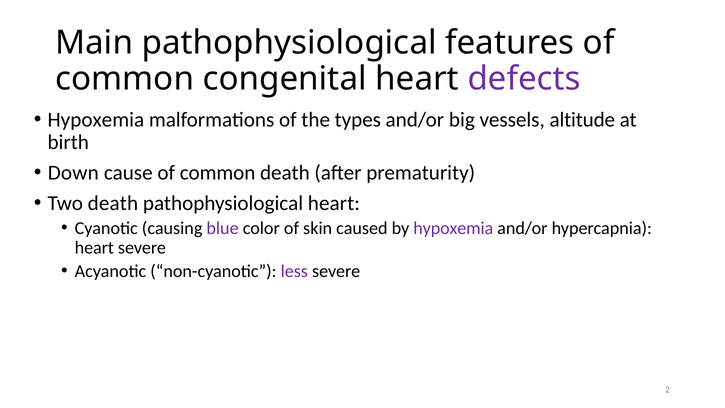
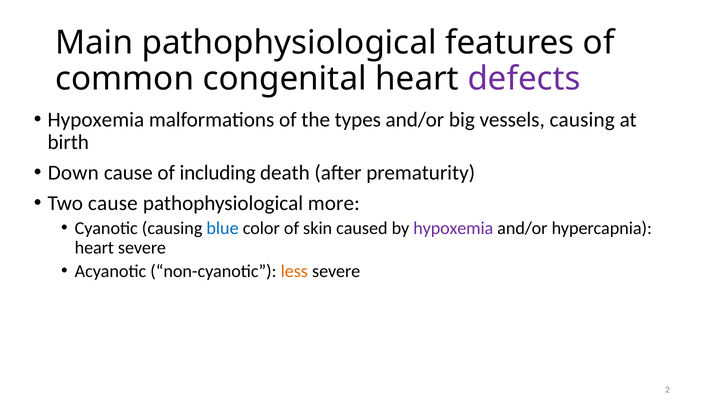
vessels altitude: altitude -> causing
cause of common: common -> including
Two death: death -> cause
pathophysiological heart: heart -> more
blue colour: purple -> blue
less colour: purple -> orange
